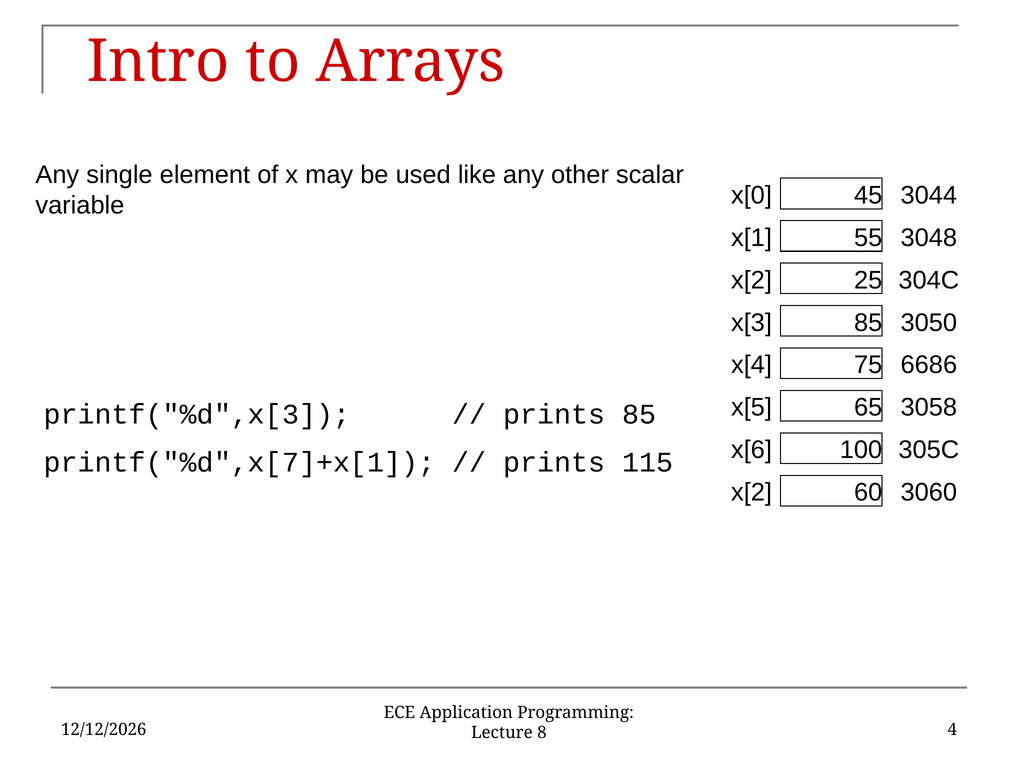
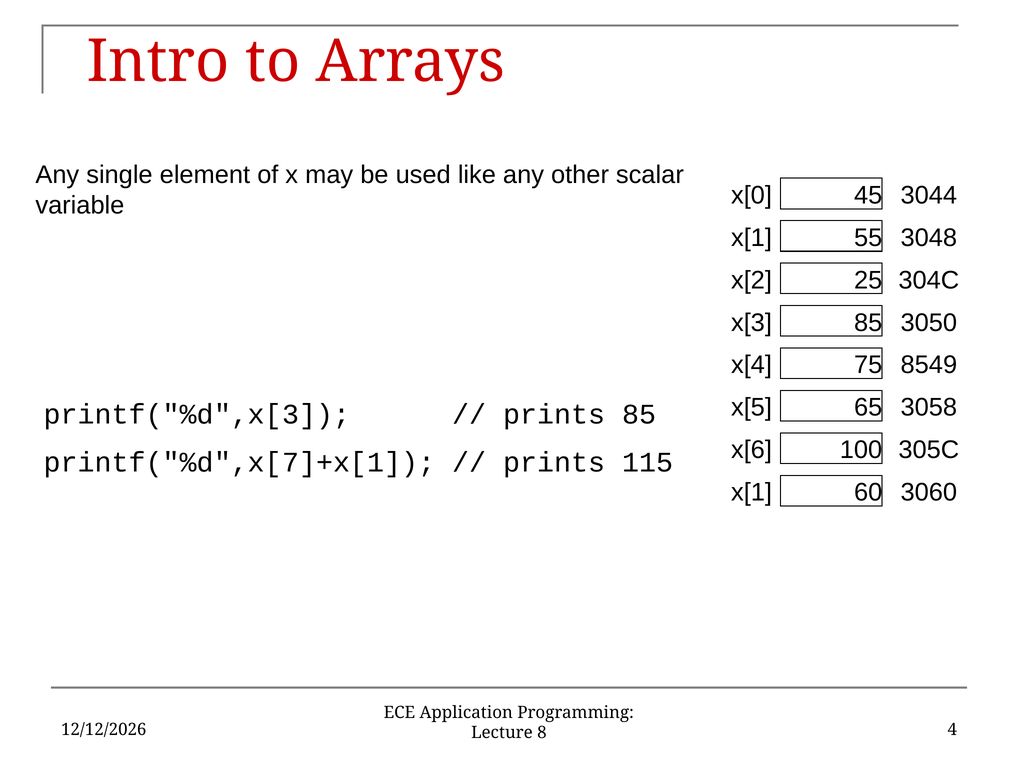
6686: 6686 -> 8549
x[2 at (752, 492): x[2 -> x[1
